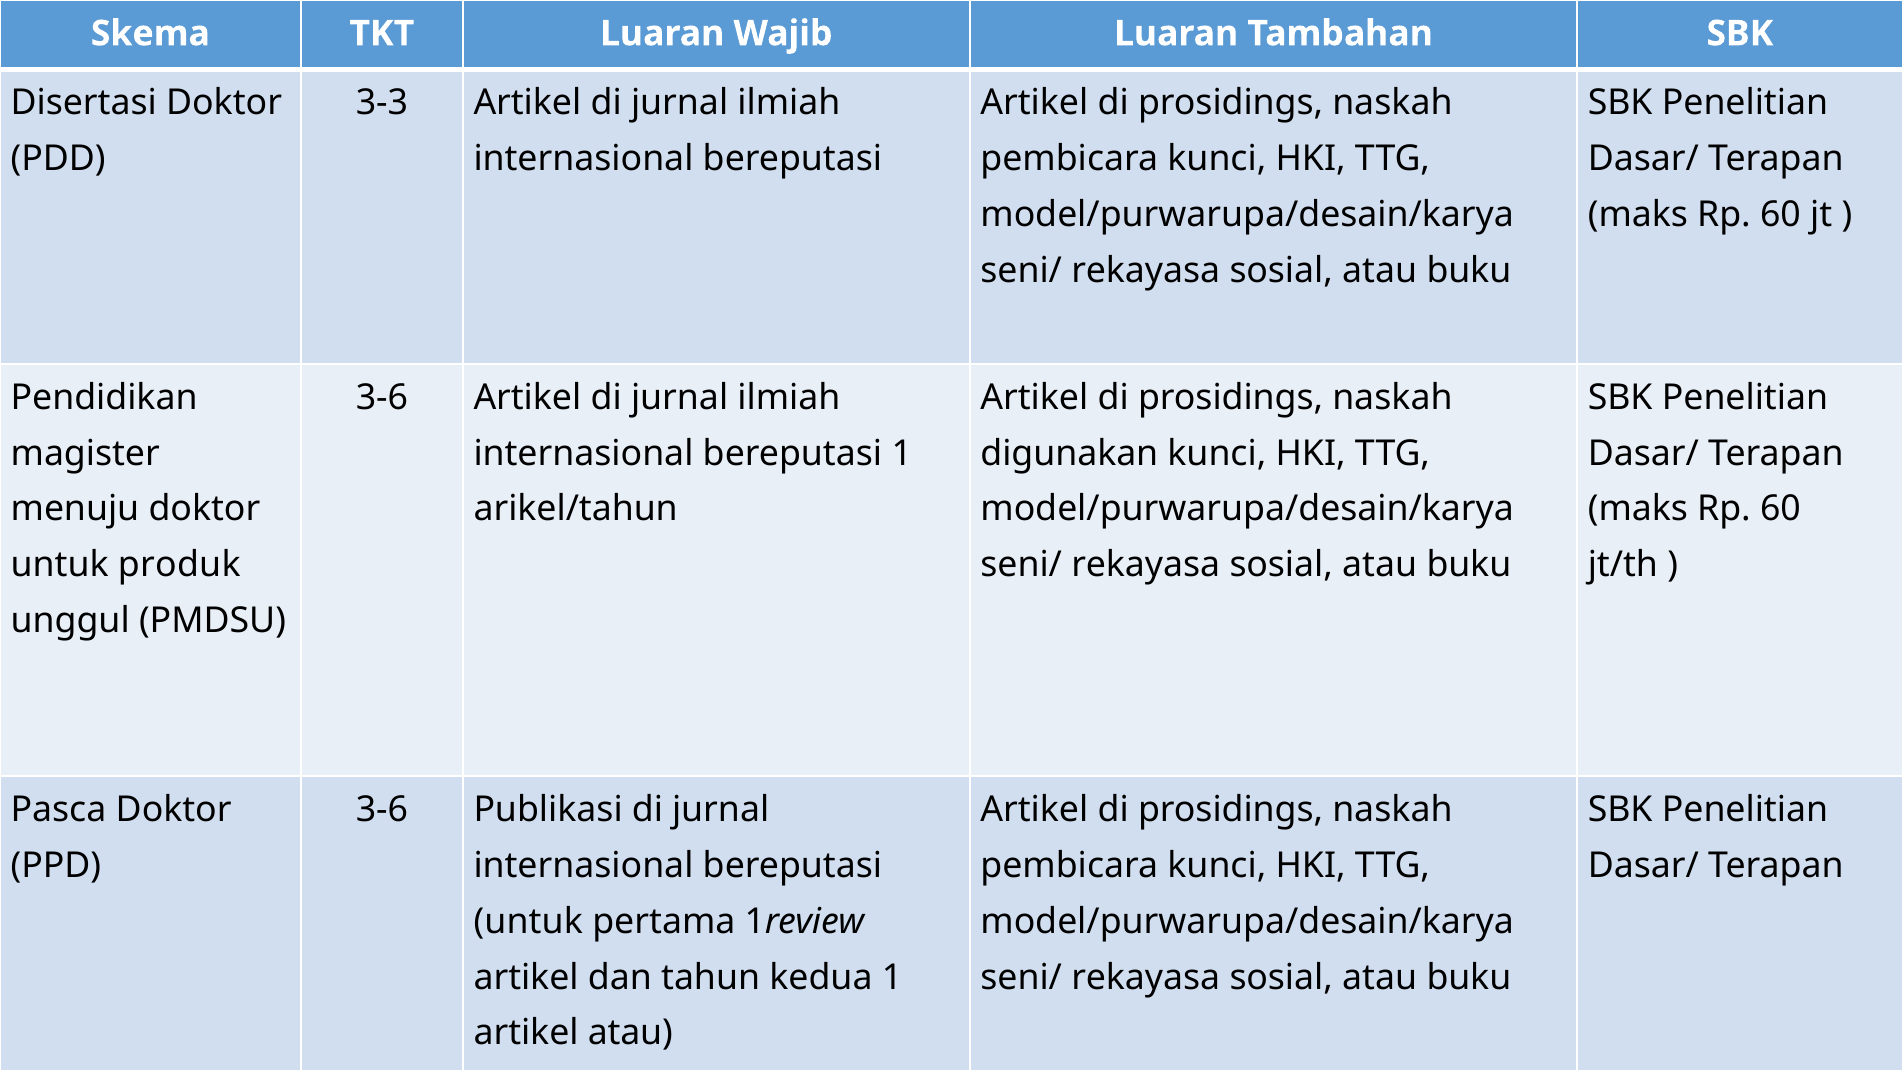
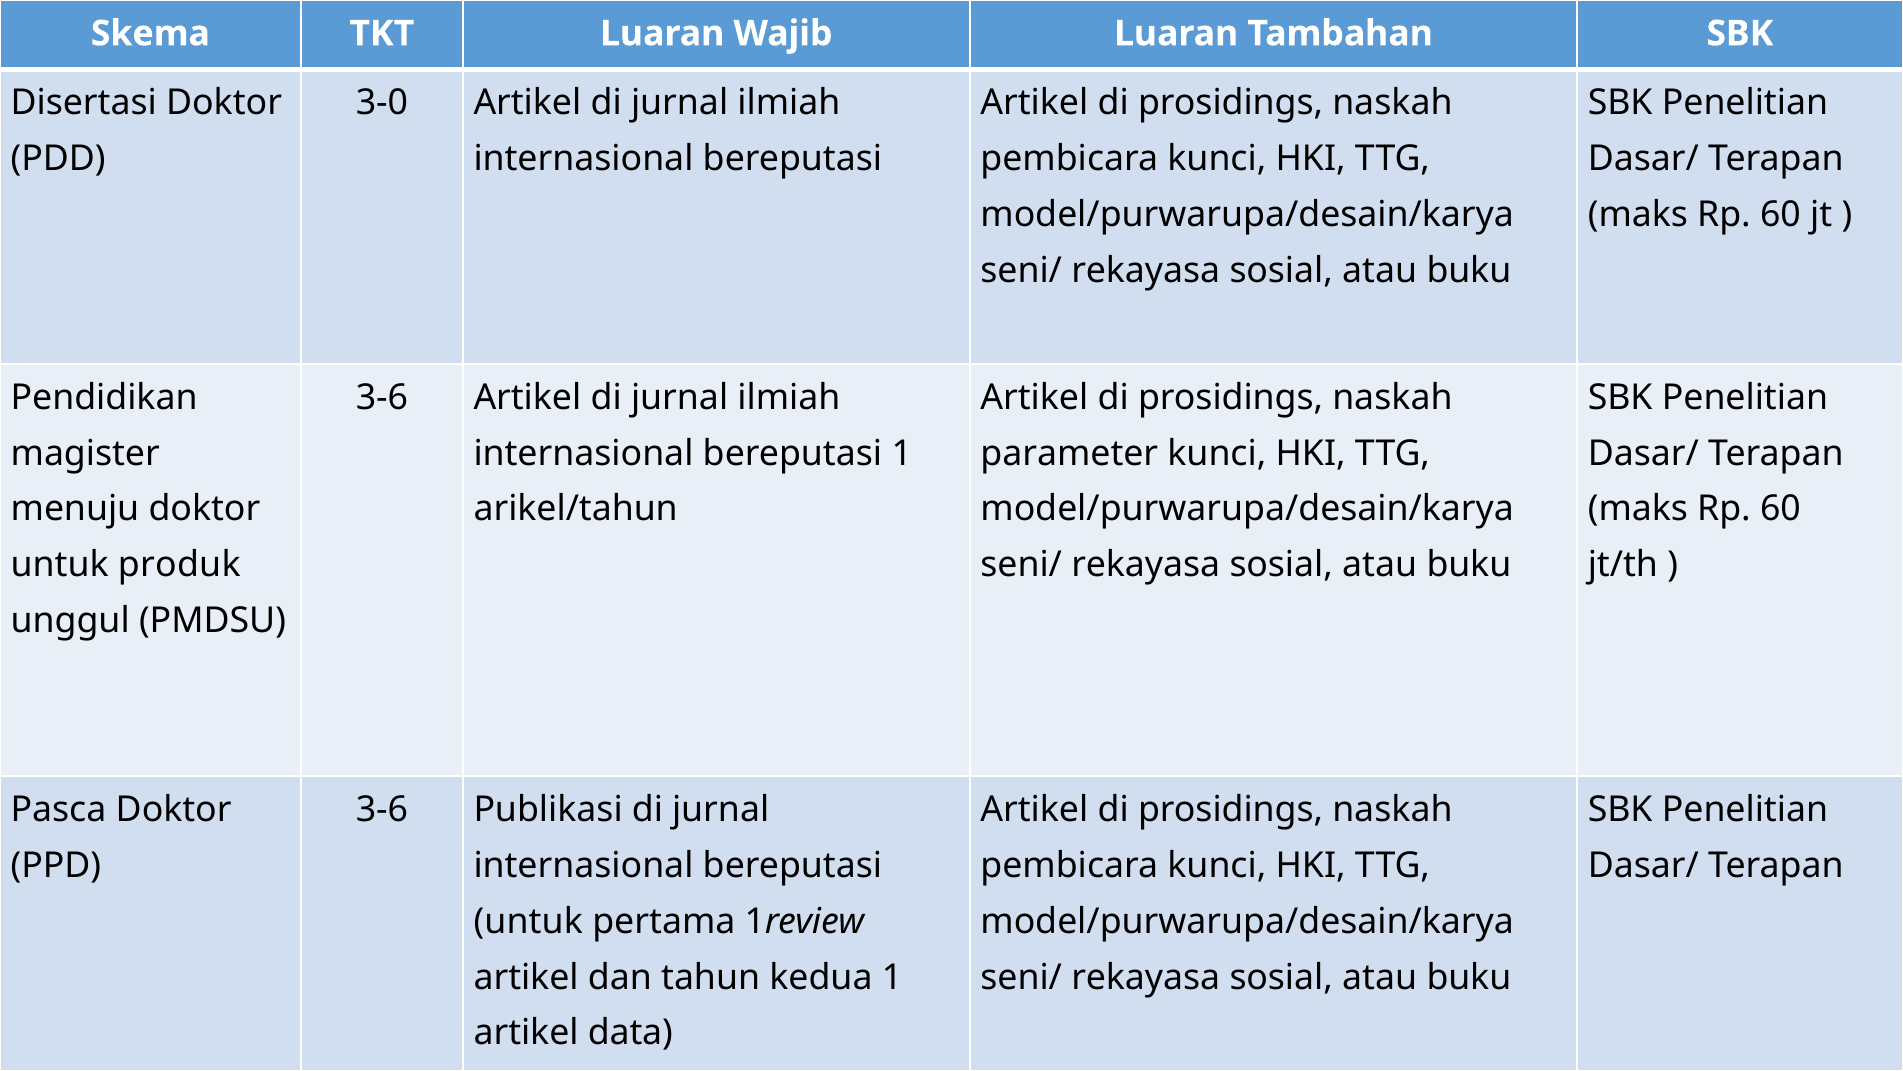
3-3: 3-3 -> 3-0
digunakan: digunakan -> parameter
artikel atau: atau -> data
